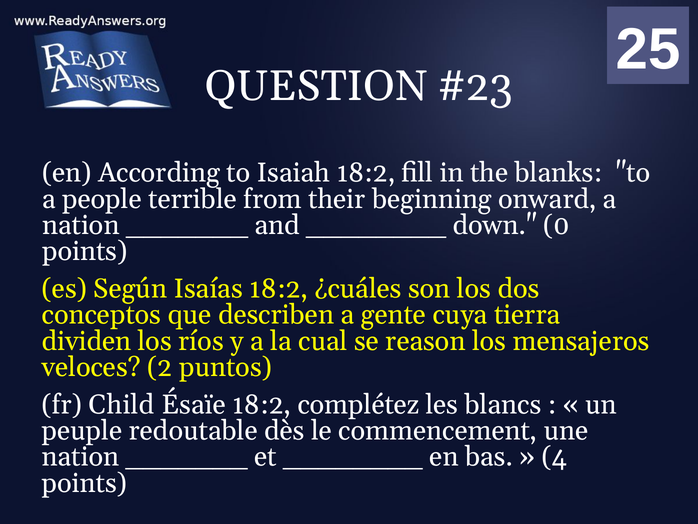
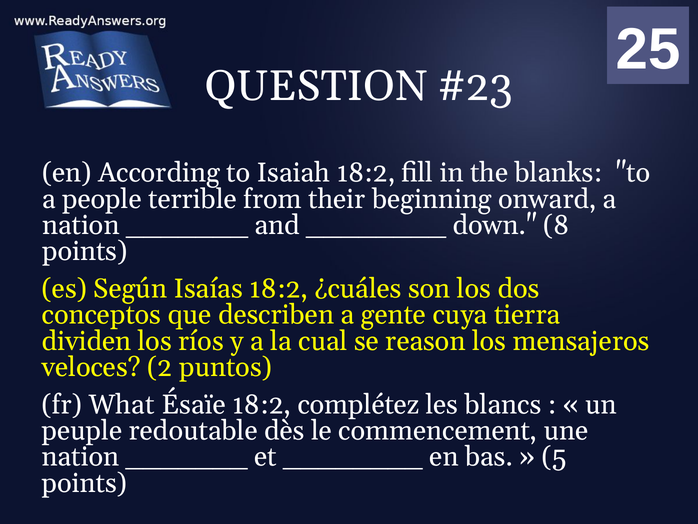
0: 0 -> 8
Child: Child -> What
4: 4 -> 5
